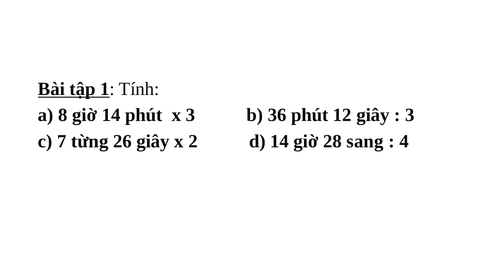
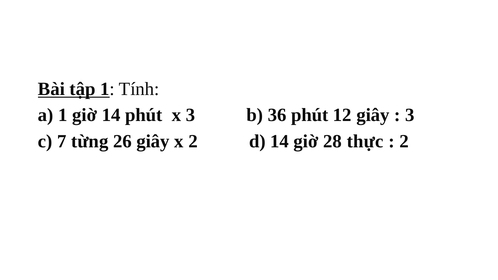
a 8: 8 -> 1
sang: sang -> thực
4 at (404, 141): 4 -> 2
